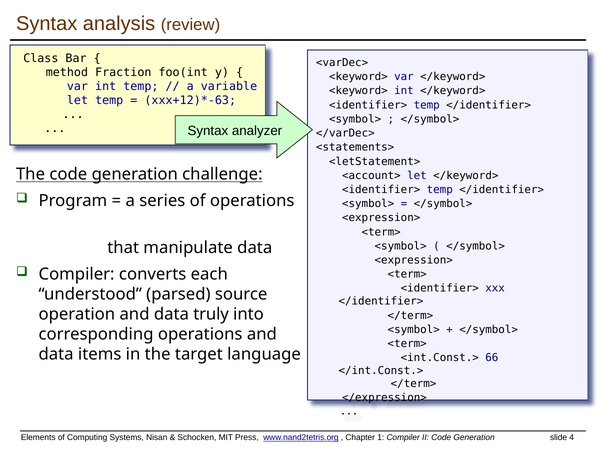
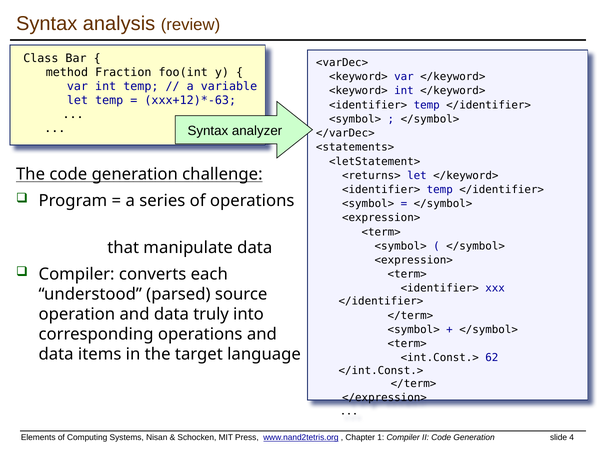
<account>: <account> -> <returns>
66: 66 -> 62
